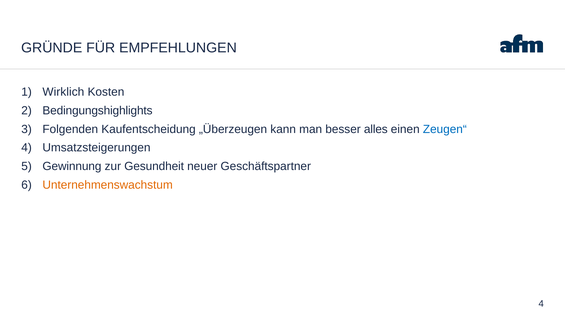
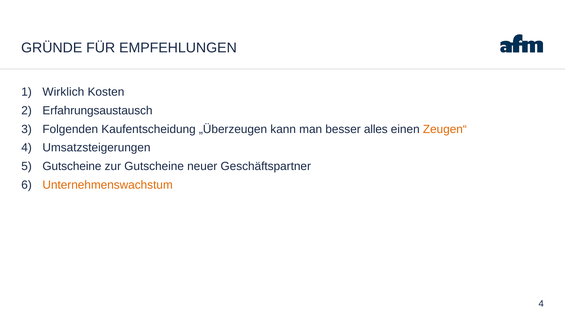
Bedingungshighlights: Bedingungshighlights -> Erfahrungsaustausch
Zeugen“ colour: blue -> orange
Gewinnung at (72, 166): Gewinnung -> Gutscheine
zur Gesundheit: Gesundheit -> Gutscheine
